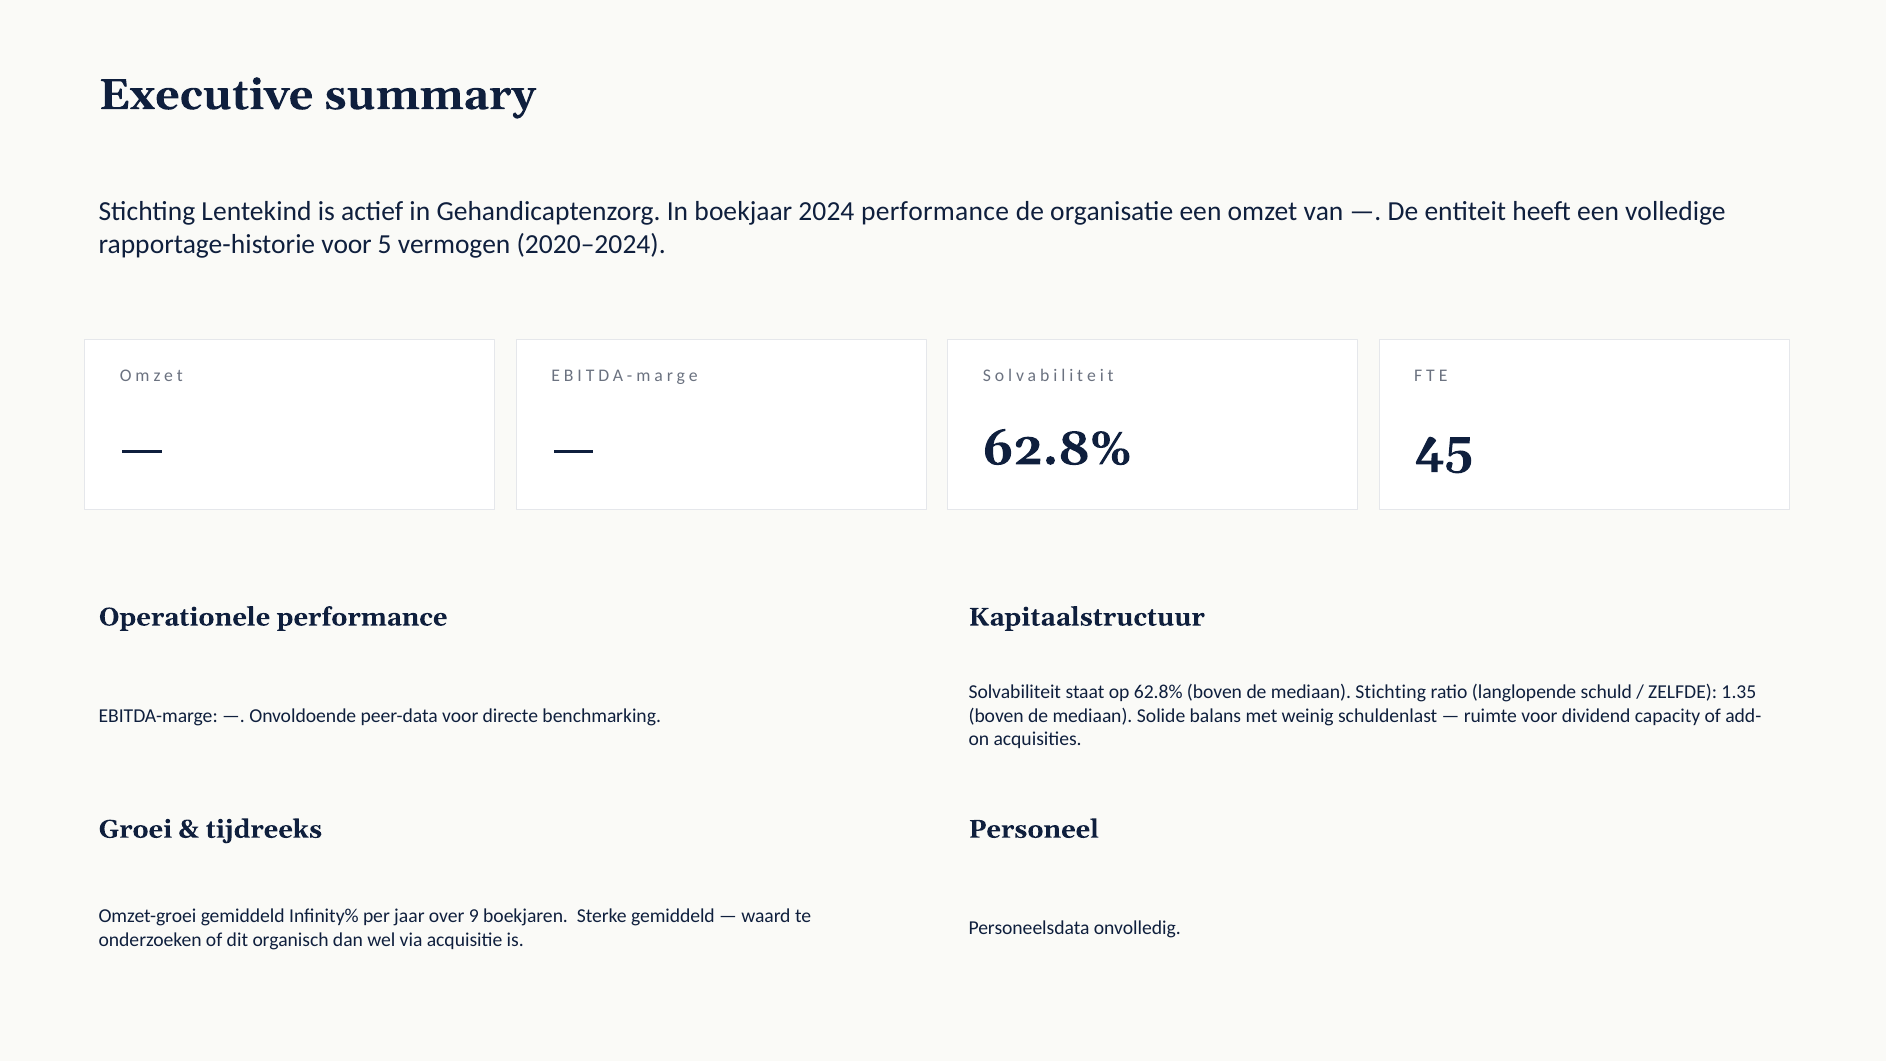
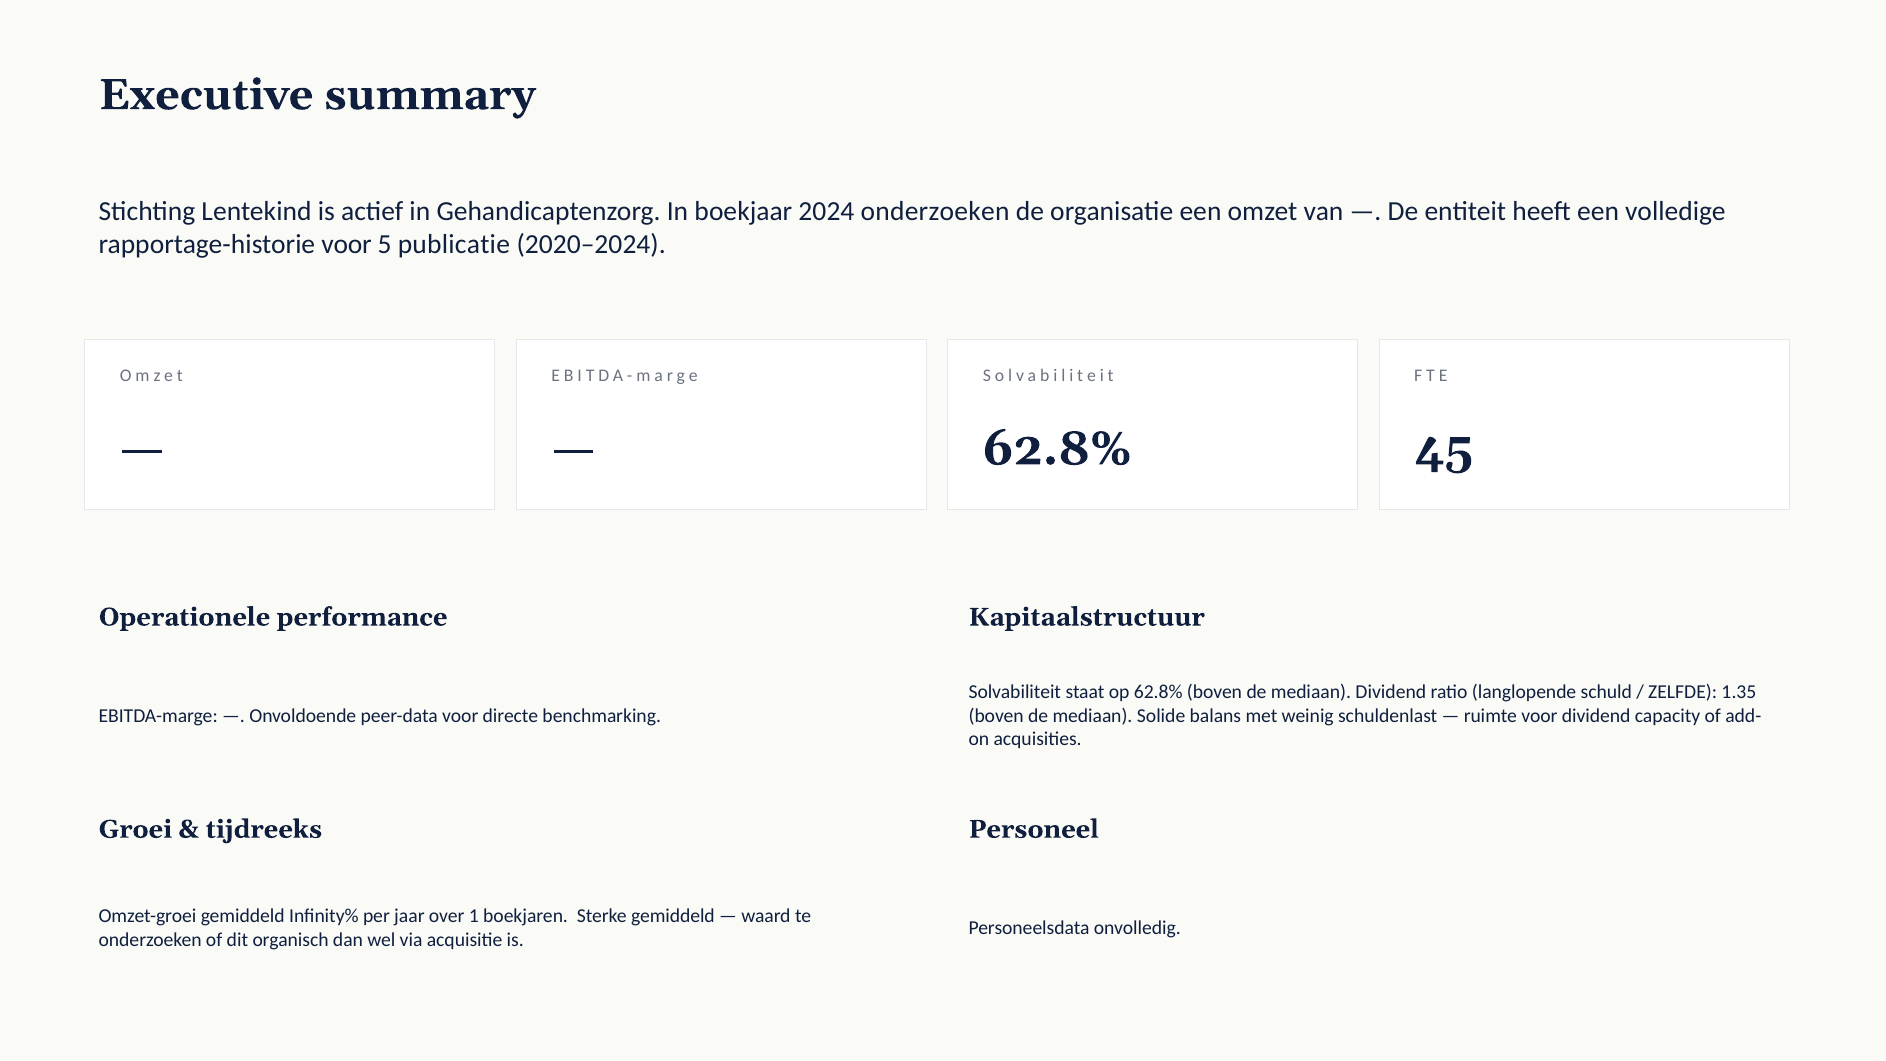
2024 performance: performance -> onderzoeken
vermogen: vermogen -> publicatie
mediaan Stichting: Stichting -> Dividend
9: 9 -> 1
